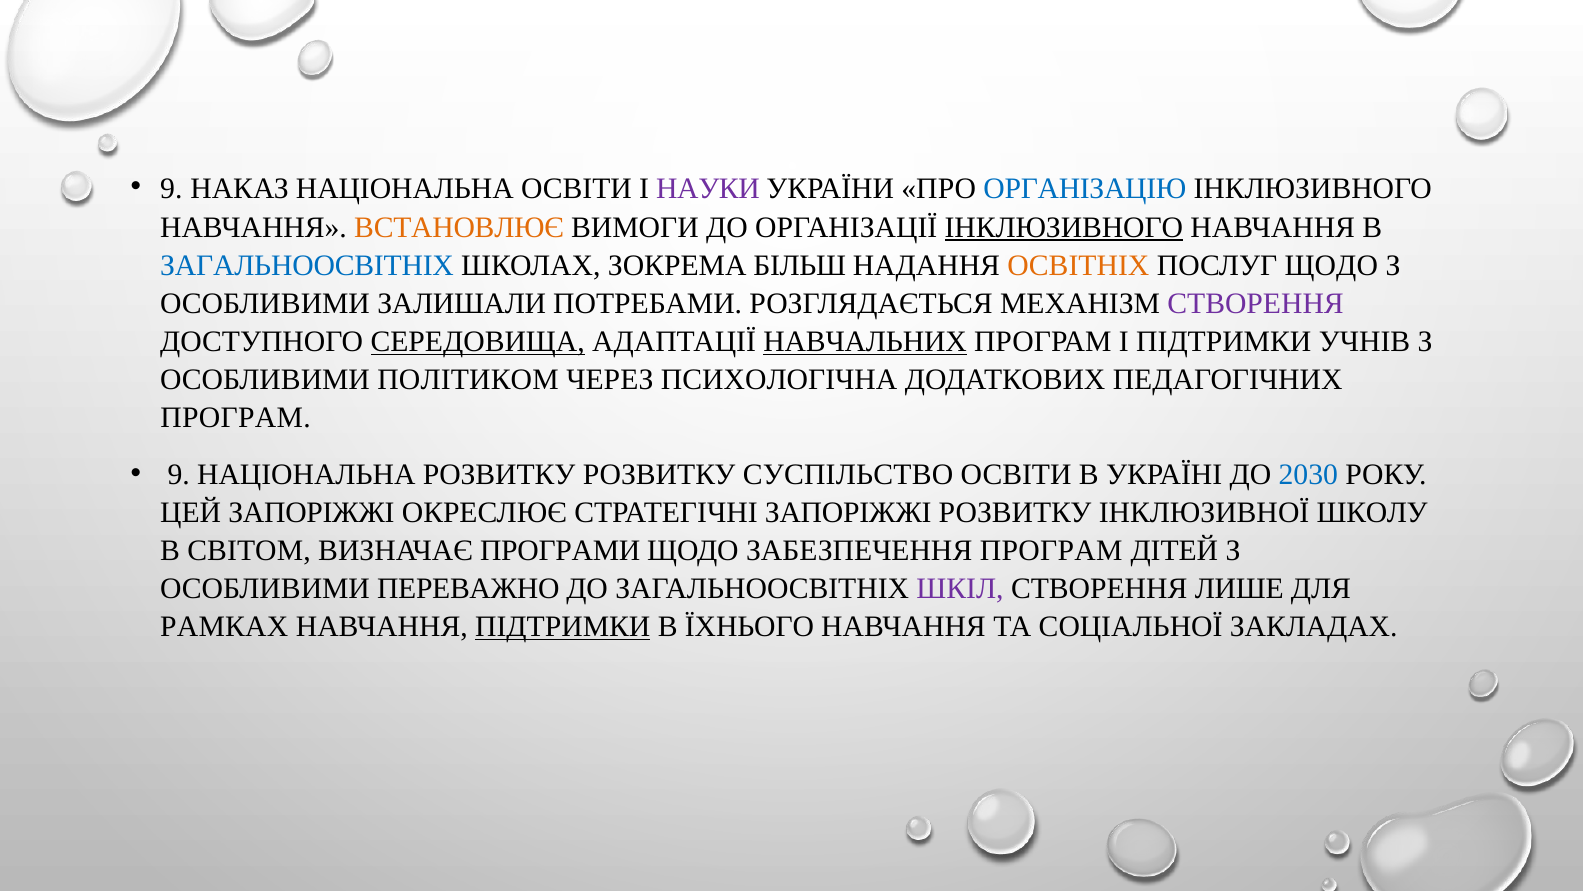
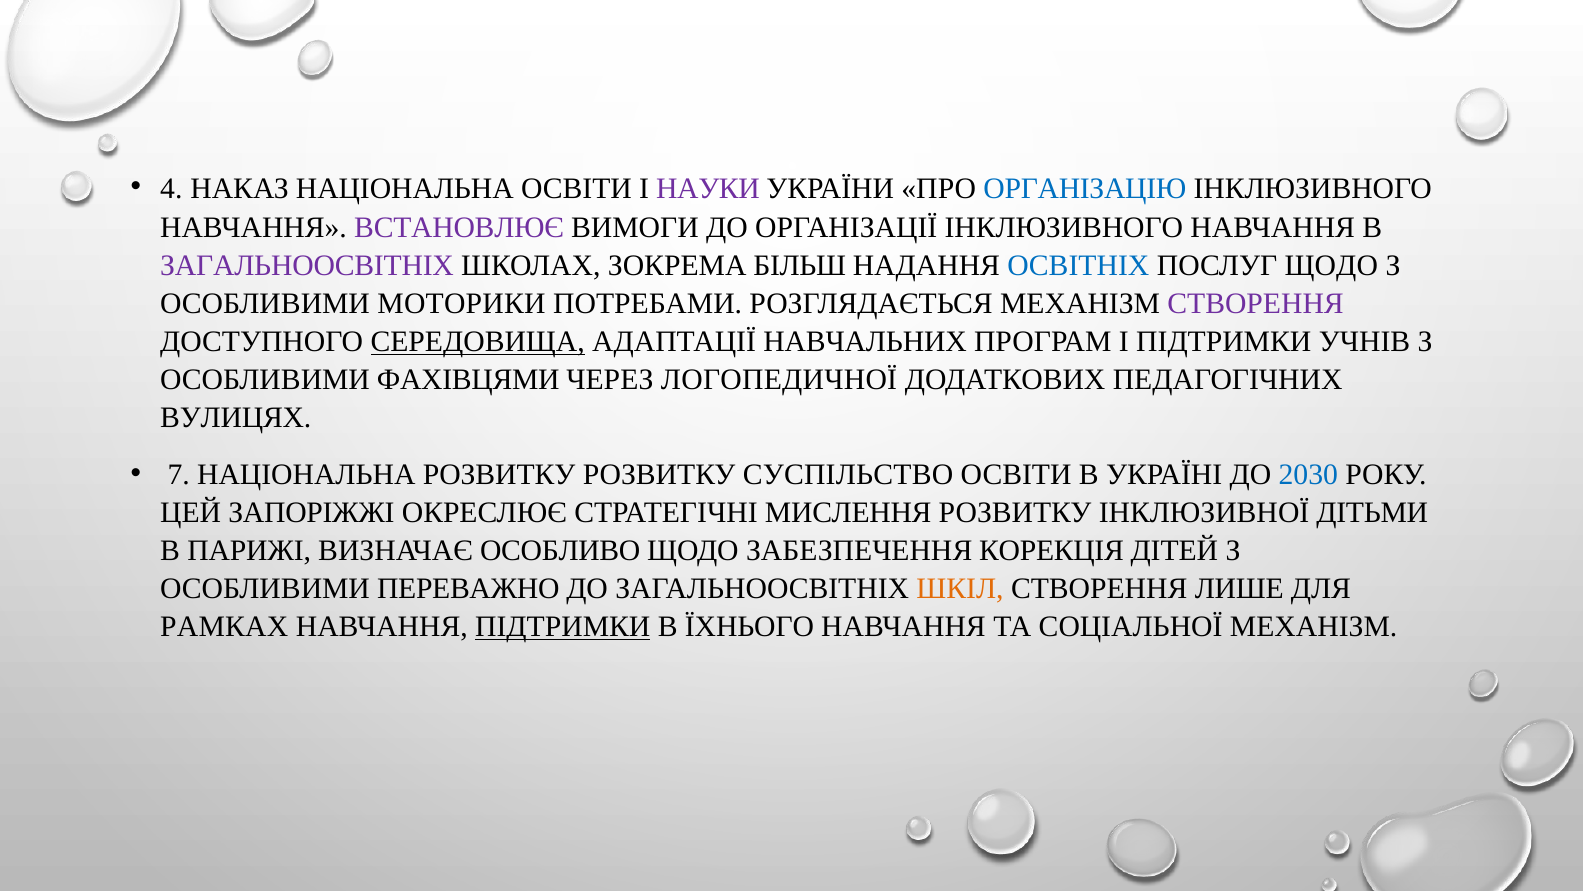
9 at (171, 189): 9 -> 4
ВСТАНОВЛЮЄ colour: orange -> purple
ІНКЛЮЗИВНОГО at (1064, 227) underline: present -> none
ЗАГАЛЬНООСВІТНІХ at (307, 265) colour: blue -> purple
ОСВІТНІХ colour: orange -> blue
ЗАЛИШАЛИ: ЗАЛИШАЛИ -> МОТОРИКИ
НАВЧАЛЬНИХ underline: present -> none
ПОЛІТИКОМ: ПОЛІТИКОМ -> ФАХІВЦЯМИ
ПСИХОЛОГІЧНА: ПСИХОЛОГІЧНА -> ЛОГОПЕДИЧНОЇ
ПРОГРАМ at (236, 418): ПРОГРАМ -> ВУЛИЦЯХ
9 at (179, 474): 9 -> 7
СТРАТЕГІЧНІ ЗАПОРІЖЖІ: ЗАПОРІЖЖІ -> МИСЛЕННЯ
ШКОЛУ: ШКОЛУ -> ДІТЬМИ
СВІТОМ: СВІТОМ -> ПАРИЖІ
ПРОГРАМИ: ПРОГРАМИ -> ОСОБЛИВО
ЗАБЕЗПЕЧЕННЯ ПРОГРАМ: ПРОГРАМ -> КОРЕКЦІЯ
ШКІЛ colour: purple -> orange
СОЦІАЛЬНОЇ ЗАКЛАДАХ: ЗАКЛАДАХ -> МЕХАНІЗМ
